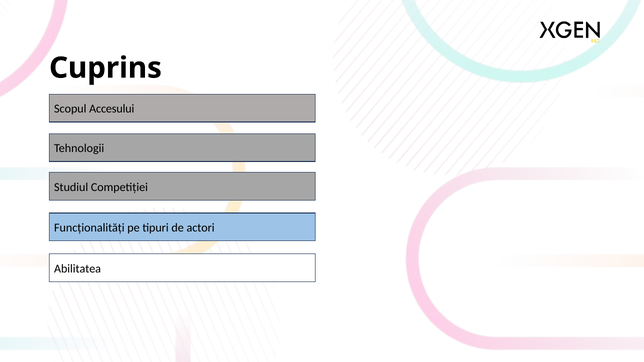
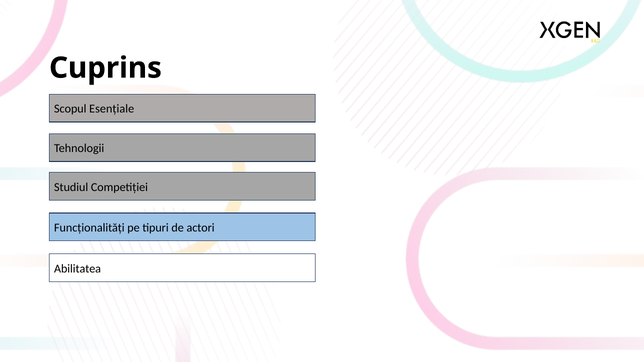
Accesului: Accesului -> Esențiale
